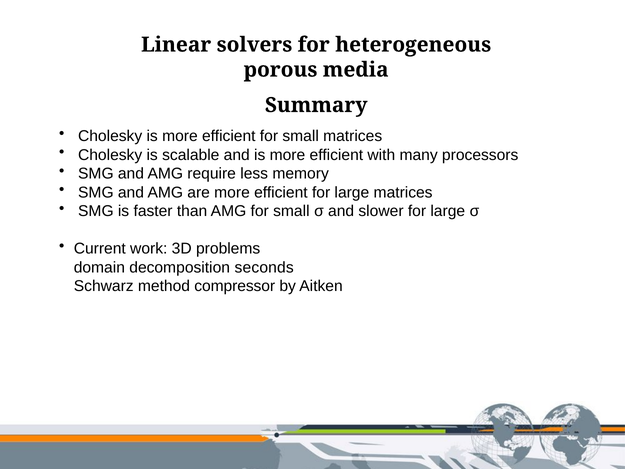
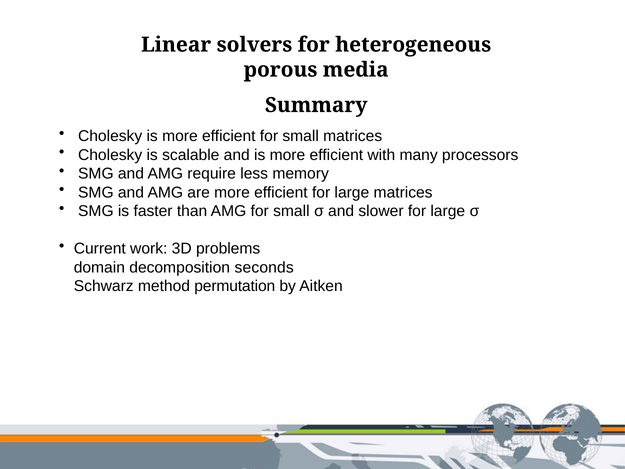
compressor: compressor -> permutation
